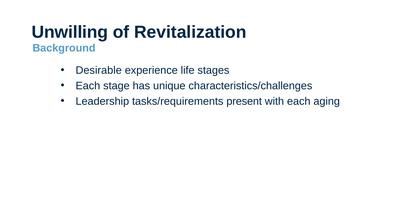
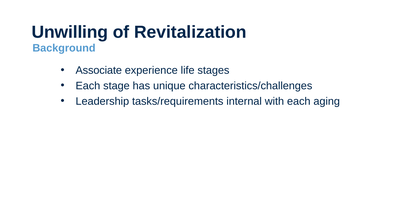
Desirable: Desirable -> Associate
present: present -> internal
